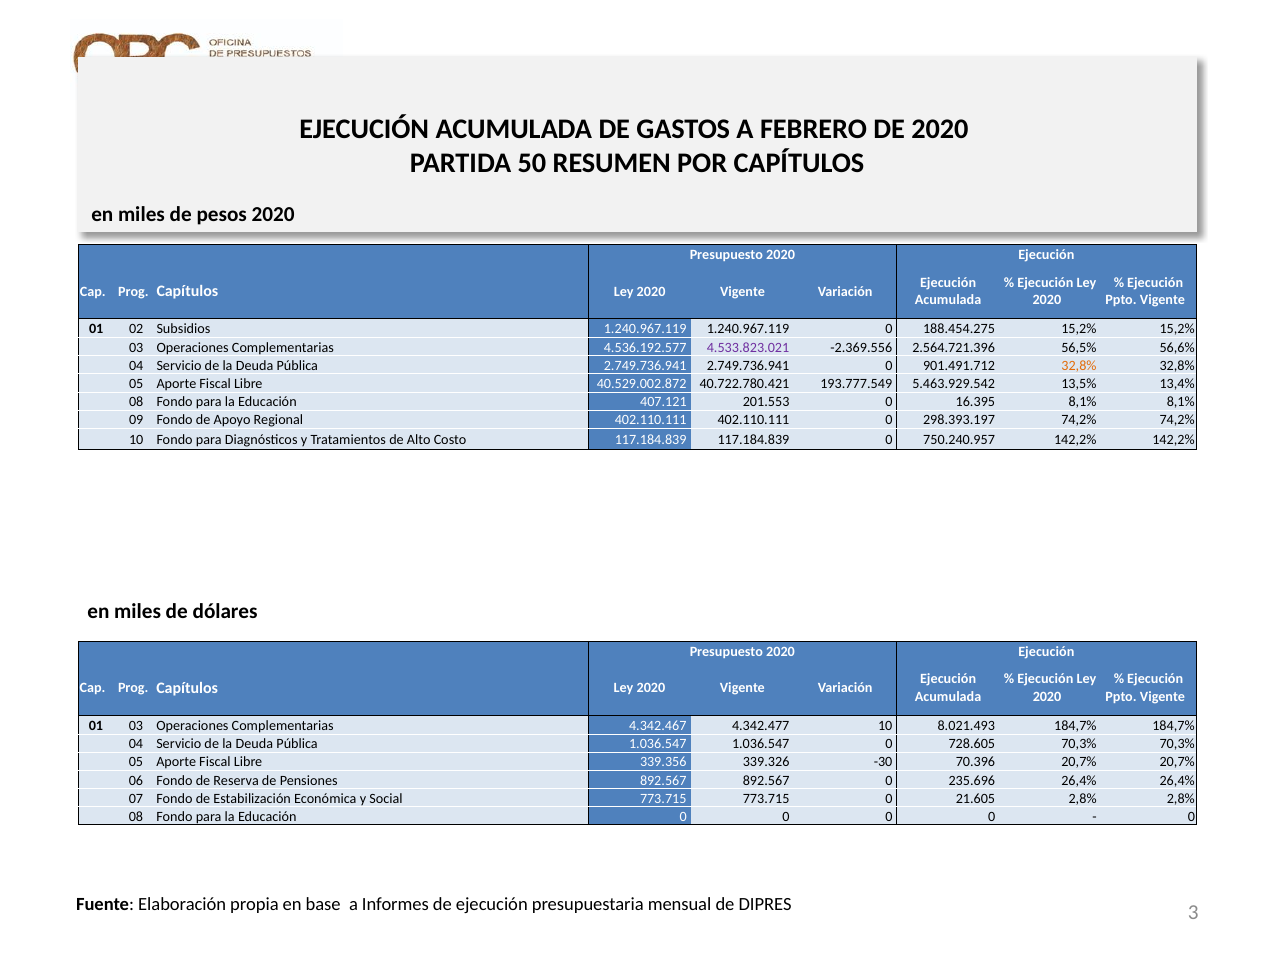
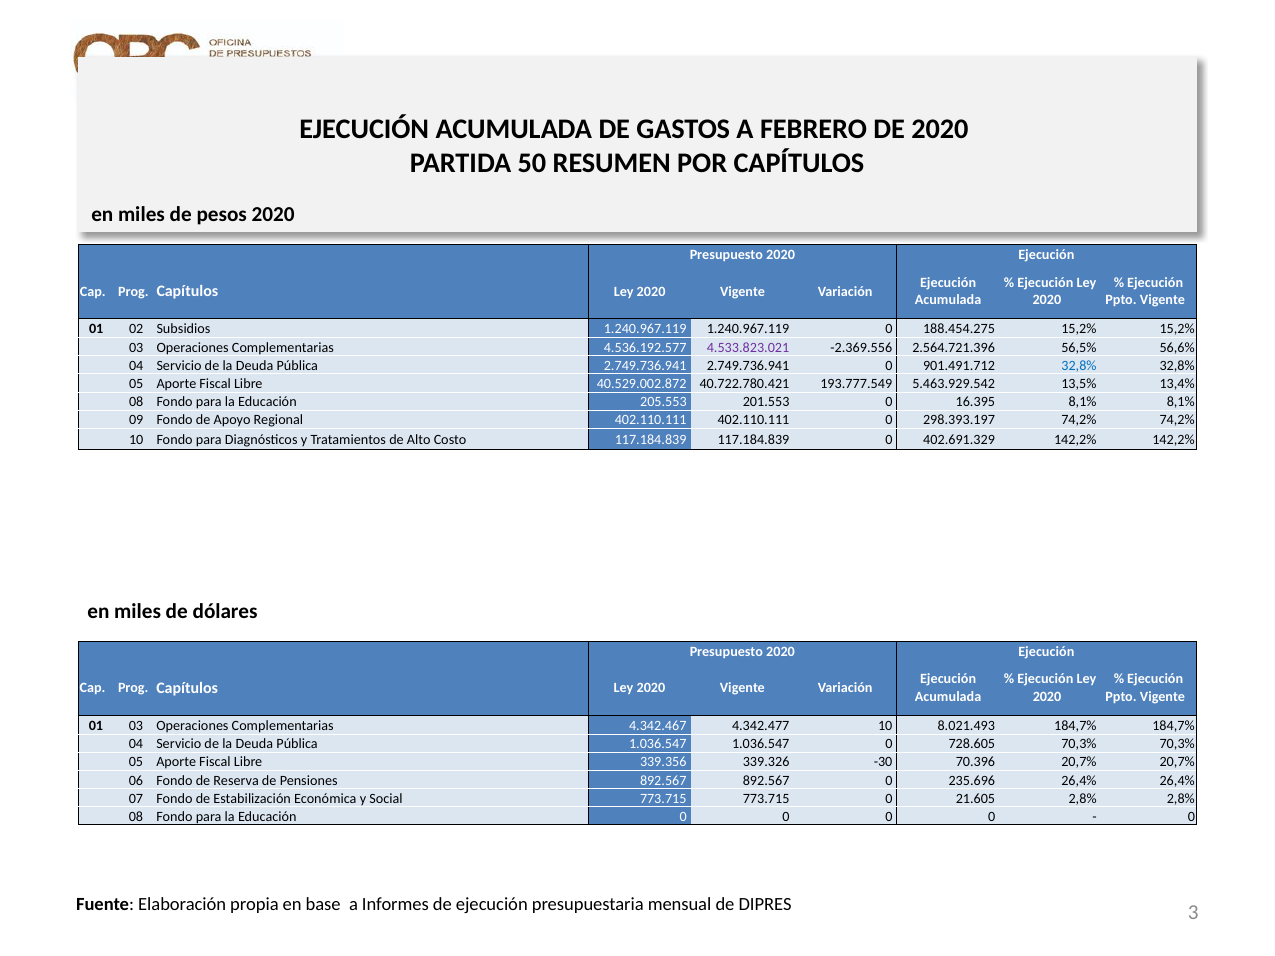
32,8% at (1079, 366) colour: orange -> blue
407.121: 407.121 -> 205.553
750.240.957: 750.240.957 -> 402.691.329
